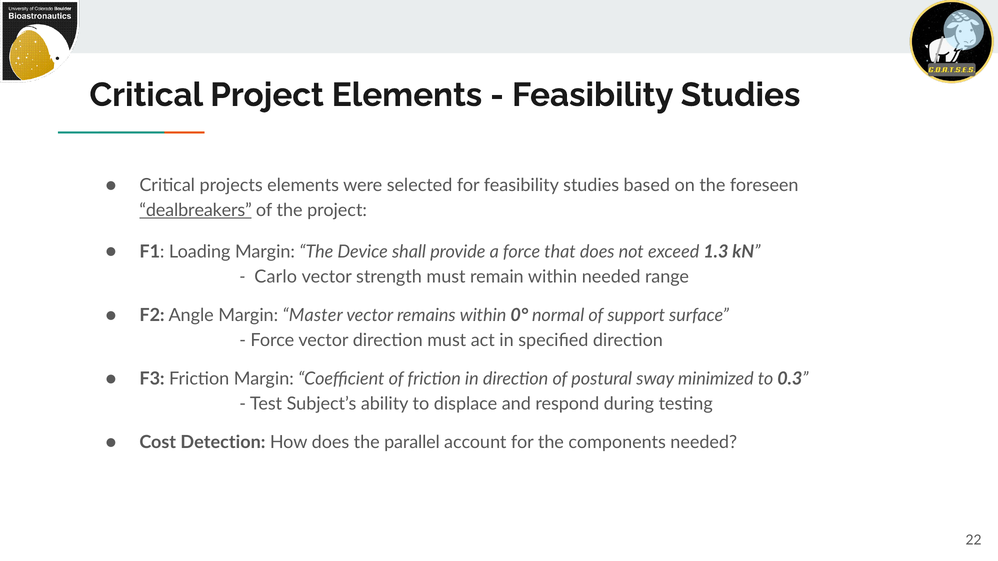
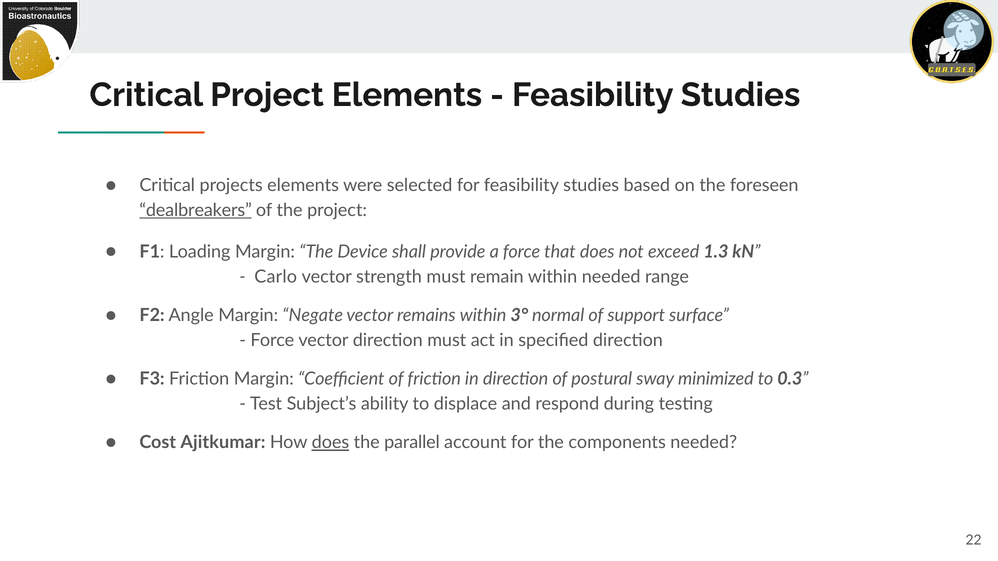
Master: Master -> Negate
0°: 0° -> 3°
Detection: Detection -> Ajitkumar
does at (330, 443) underline: none -> present
